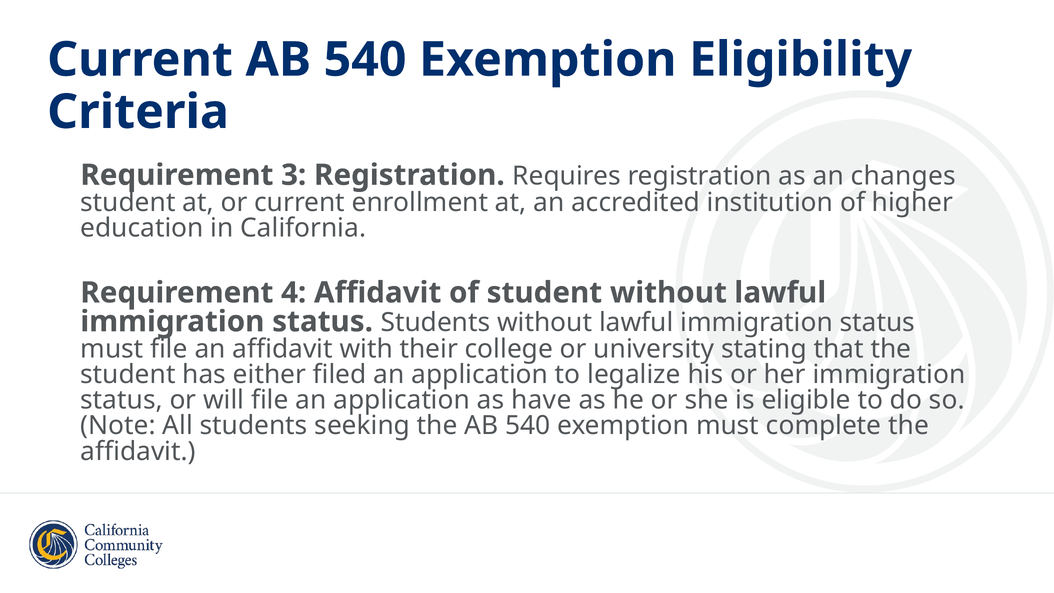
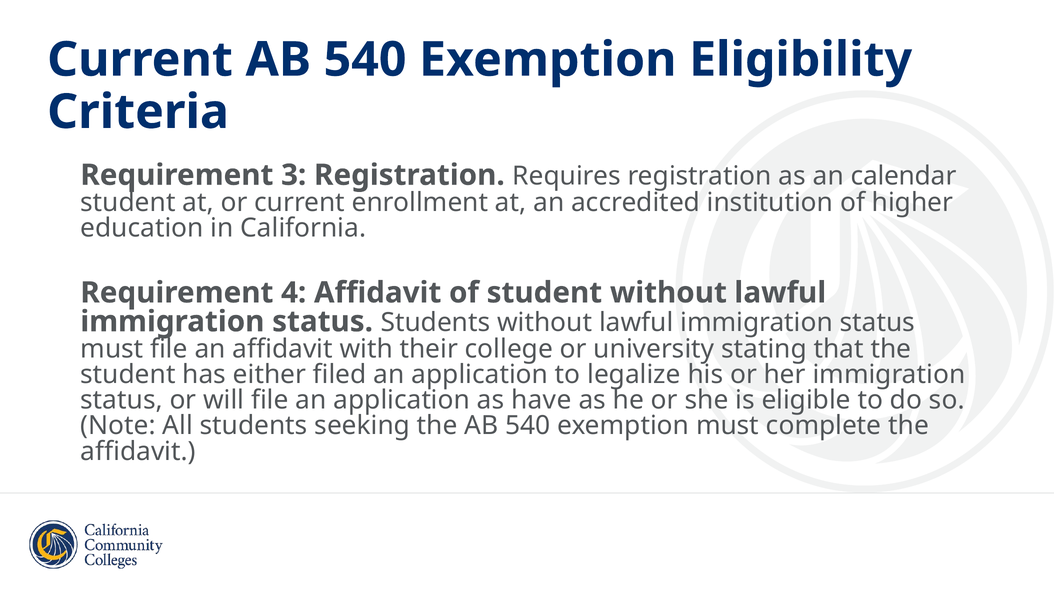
changes: changes -> calendar
